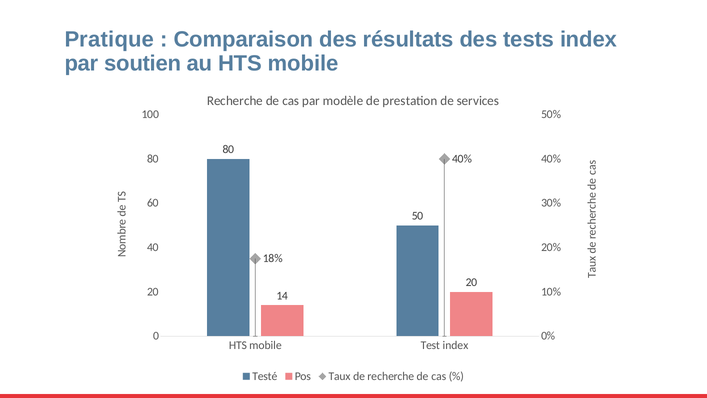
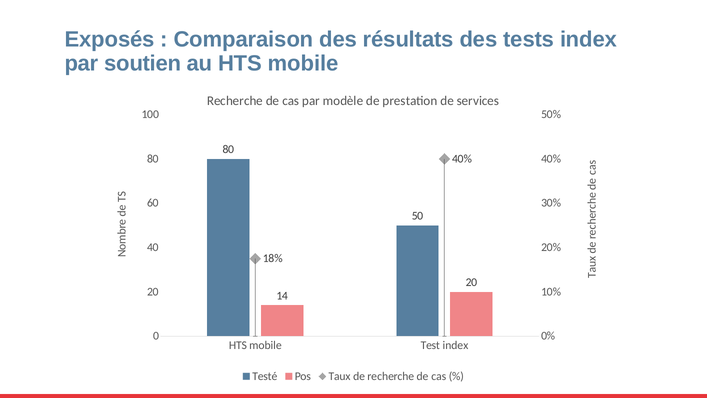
Pratique: Pratique -> Exposés
